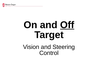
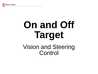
Off underline: present -> none
